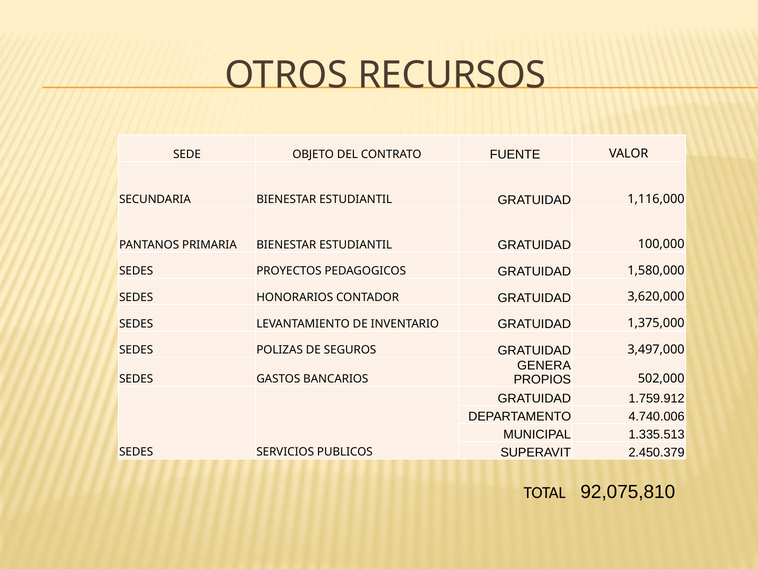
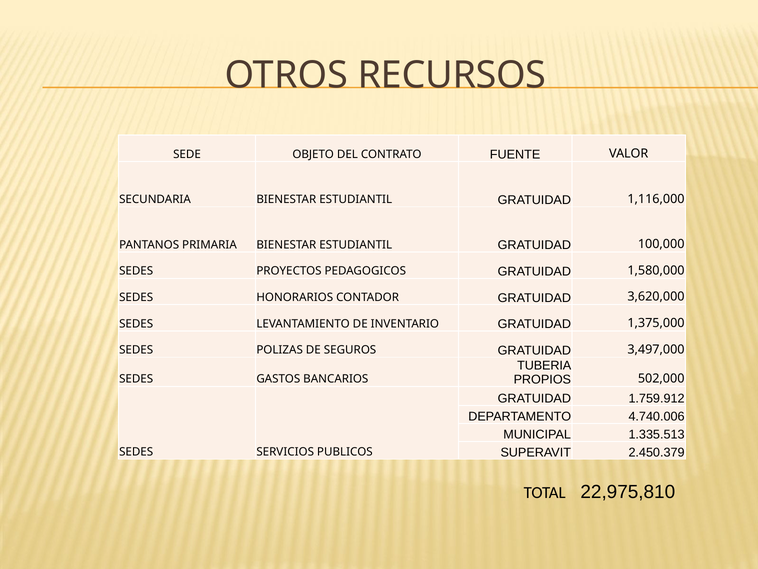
GENERA: GENERA -> TUBERIA
92,075,810: 92,075,810 -> 22,975,810
